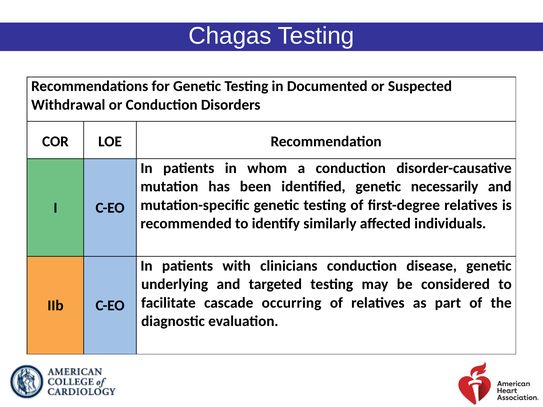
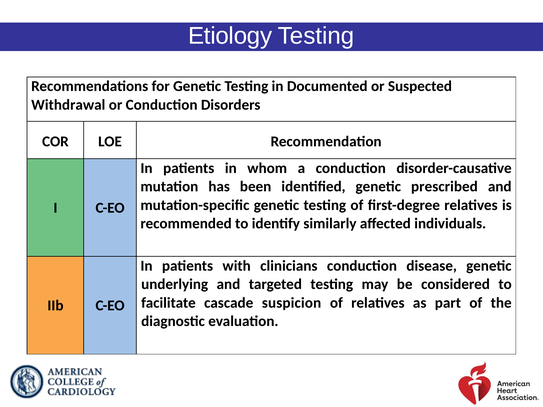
Chagas: Chagas -> Etiology
necessarily: necessarily -> prescribed
occurring: occurring -> suspicion
